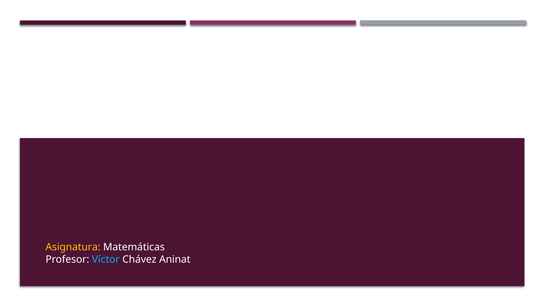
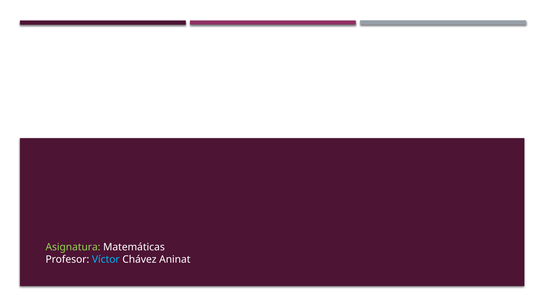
Asignatura colour: yellow -> light green
